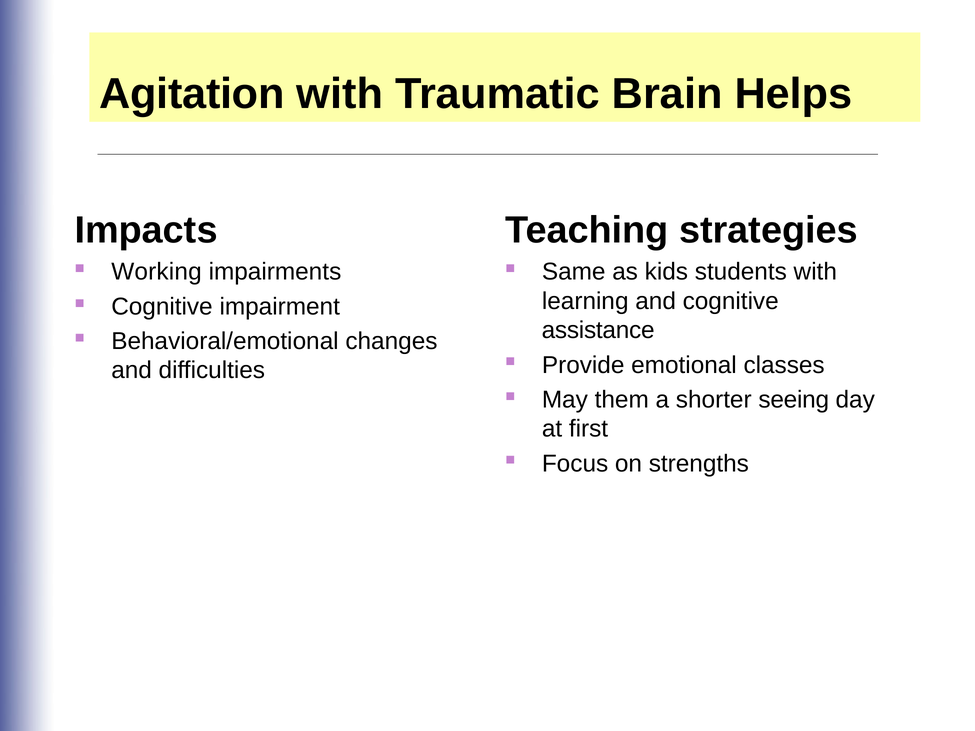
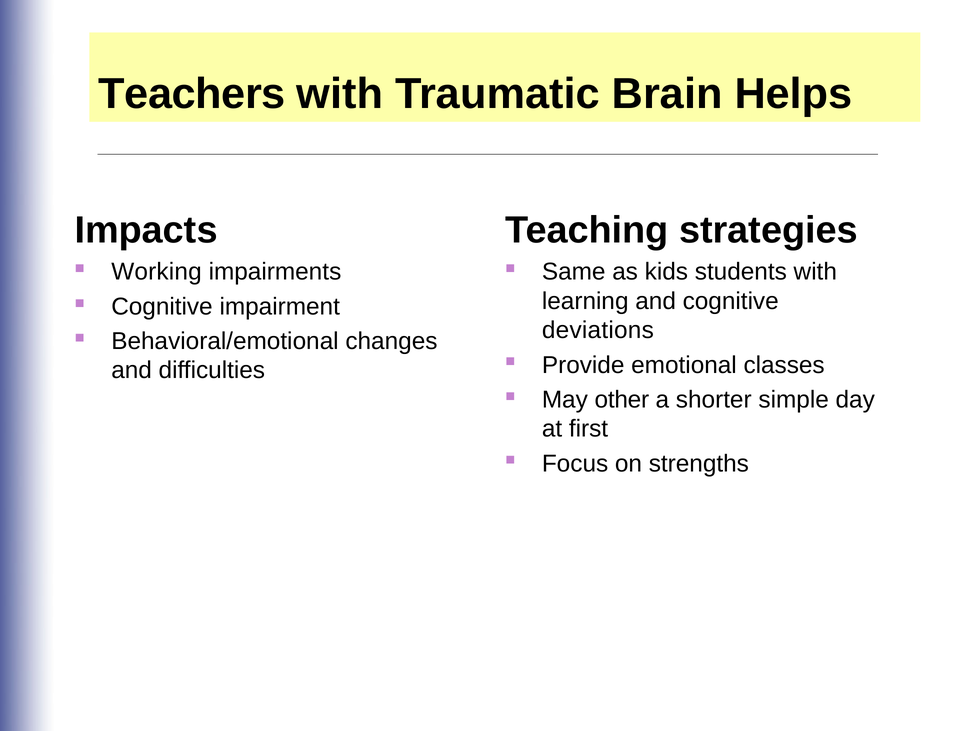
Agitation: Agitation -> Teachers
assistance: assistance -> deviations
them: them -> other
seeing: seeing -> simple
